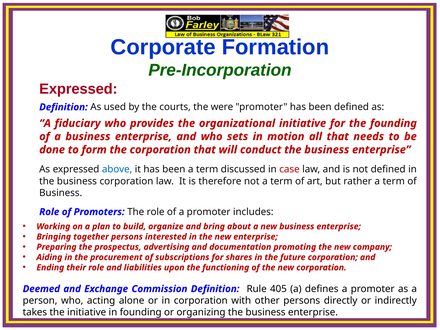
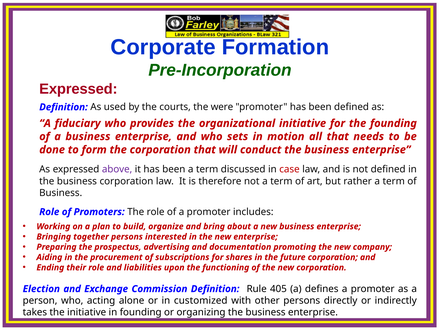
above colour: blue -> purple
Deemed: Deemed -> Election
in corporation: corporation -> customized
